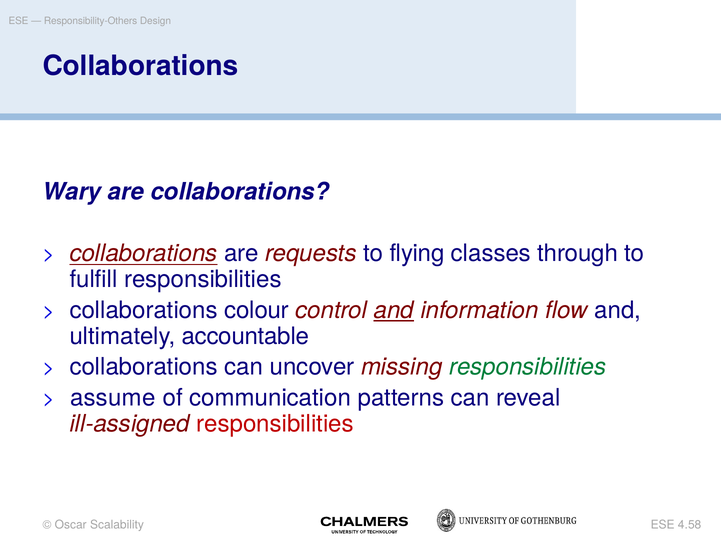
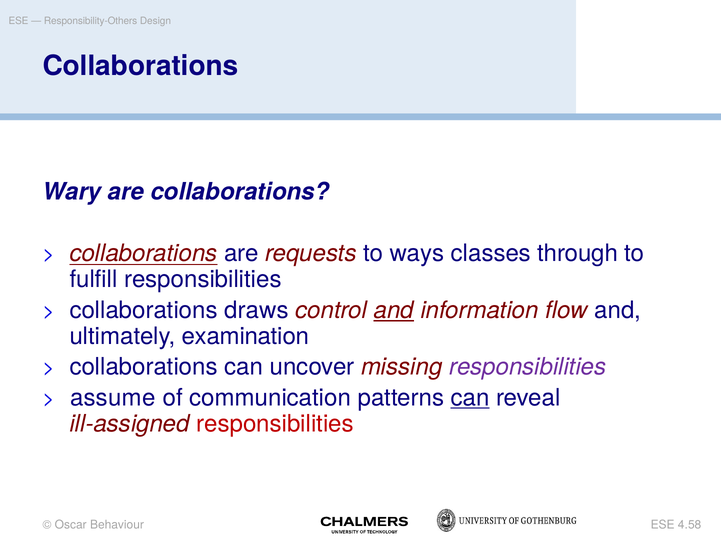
flying: flying -> ways
colour: colour -> draws
accountable: accountable -> examination
responsibilities at (528, 367) colour: green -> purple
can at (470, 397) underline: none -> present
Scalability: Scalability -> Behaviour
